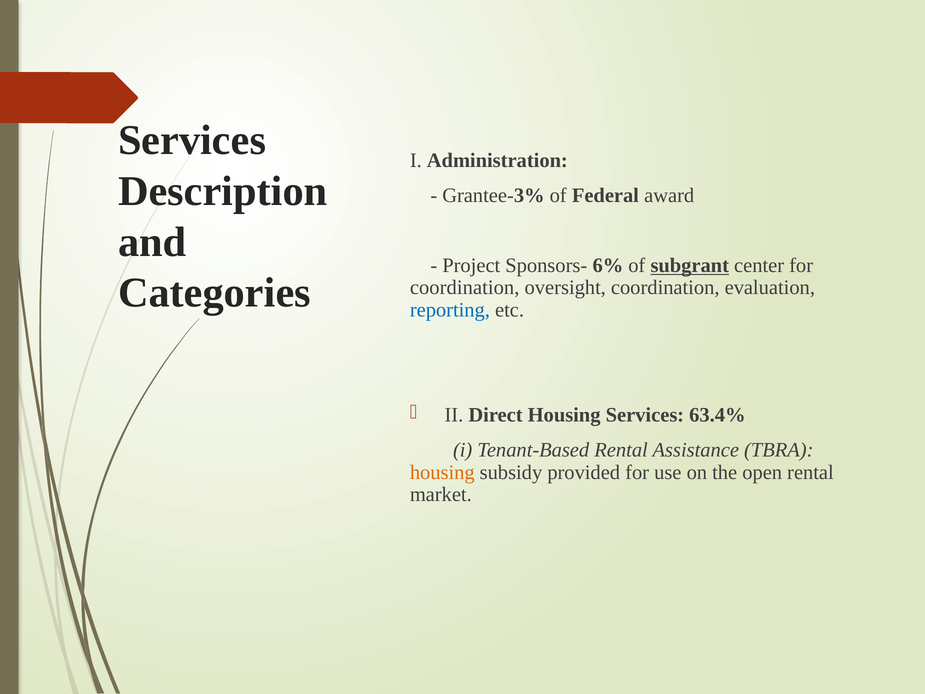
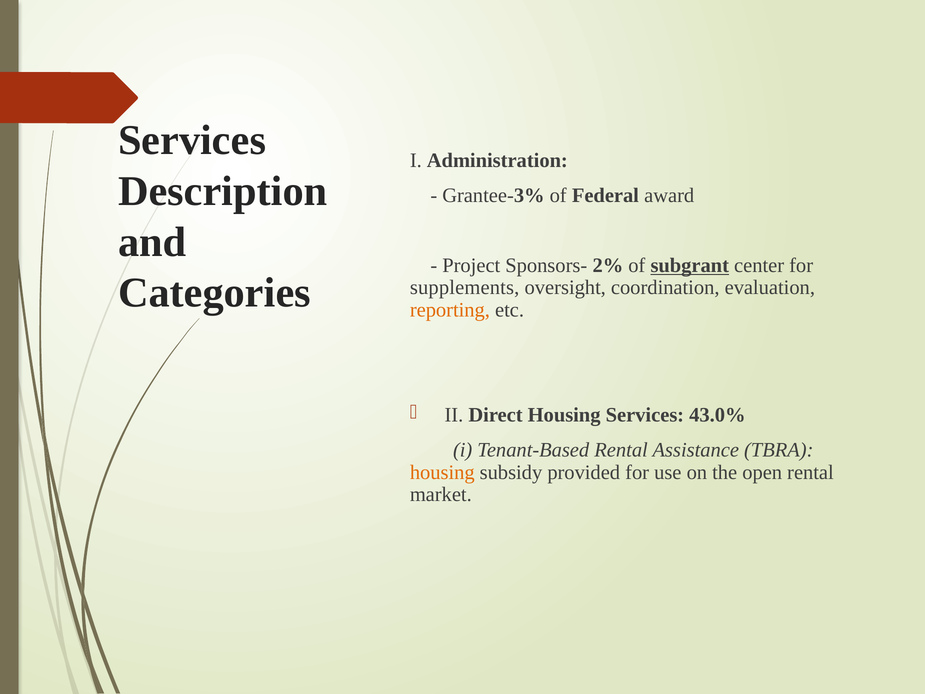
6%: 6% -> 2%
coordination at (465, 288): coordination -> supplements
reporting colour: blue -> orange
63.4%: 63.4% -> 43.0%
